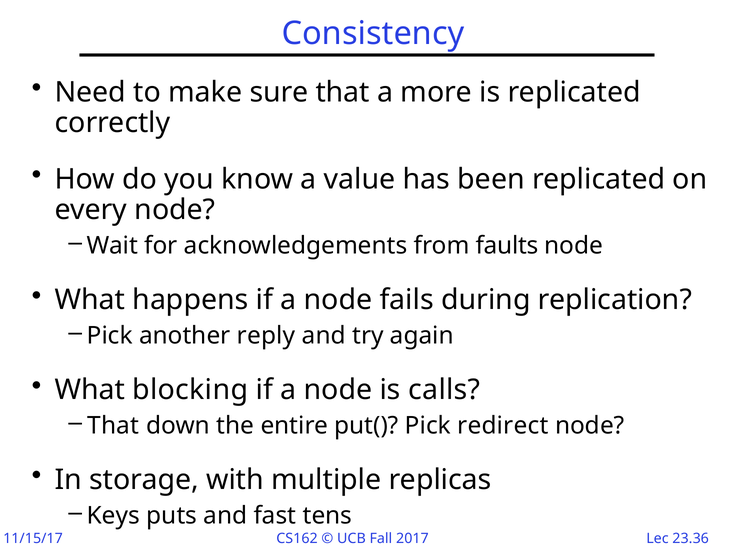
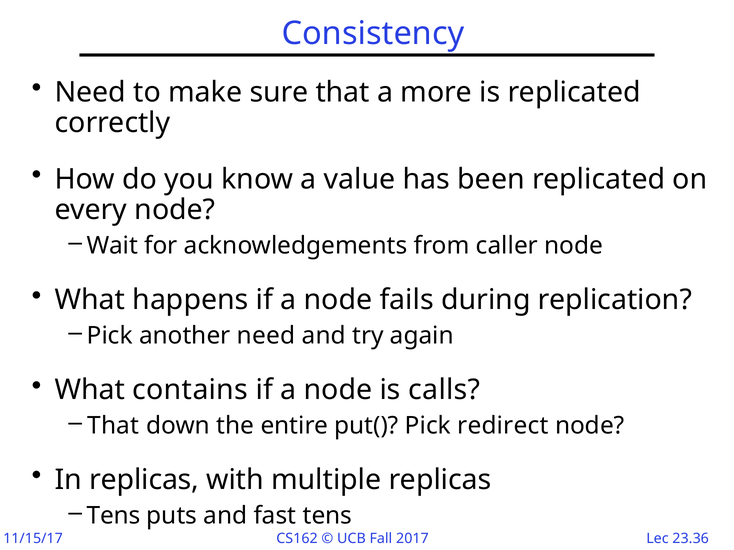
faults: faults -> caller
another reply: reply -> need
blocking: blocking -> contains
In storage: storage -> replicas
Keys at (113, 516): Keys -> Tens
